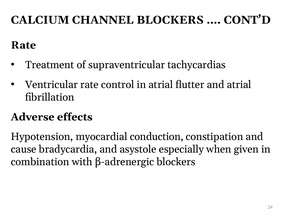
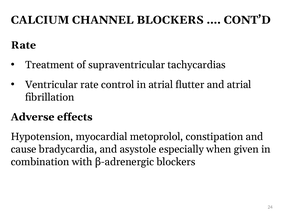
conduction: conduction -> metoprolol
